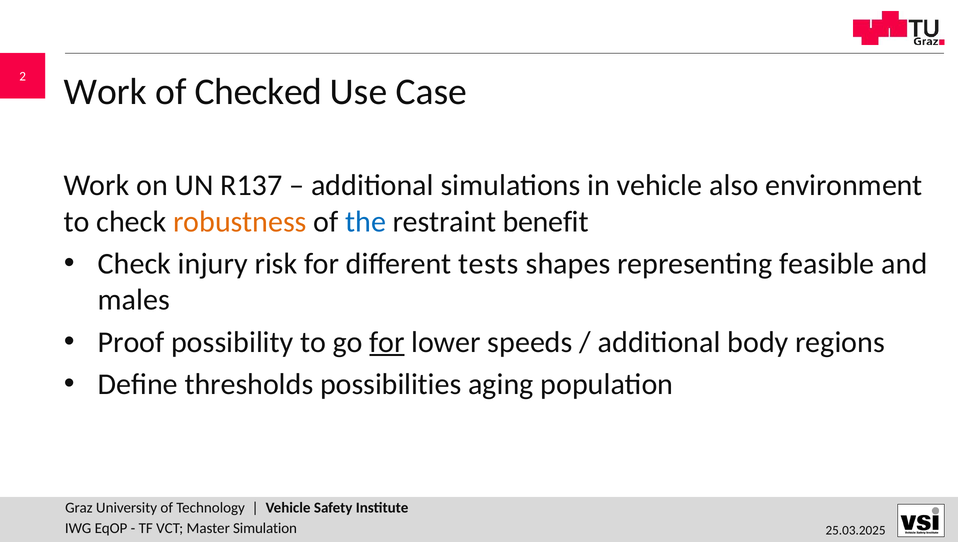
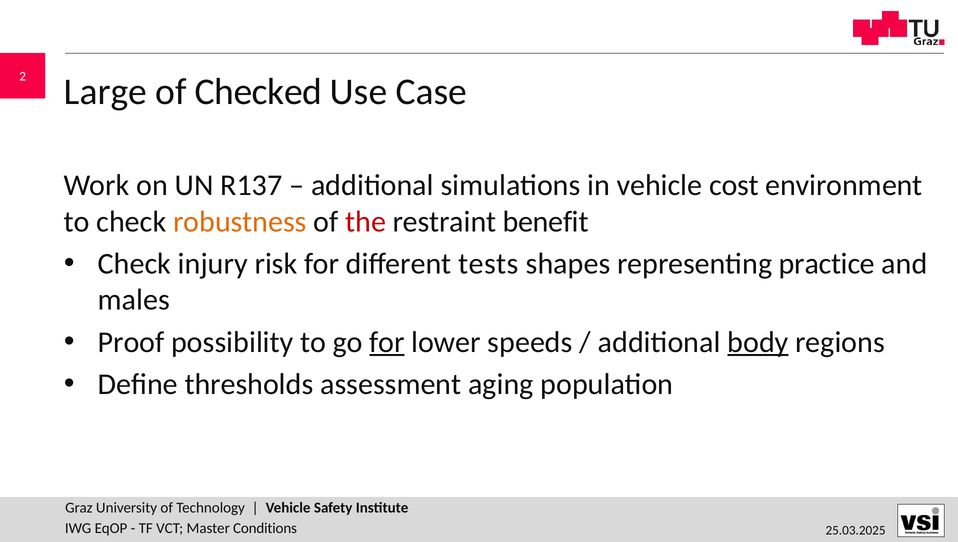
Work at (105, 92): Work -> Large
also: also -> cost
the colour: blue -> red
feasible: feasible -> practice
body underline: none -> present
possibilities: possibilities -> assessment
Simulation: Simulation -> Conditions
